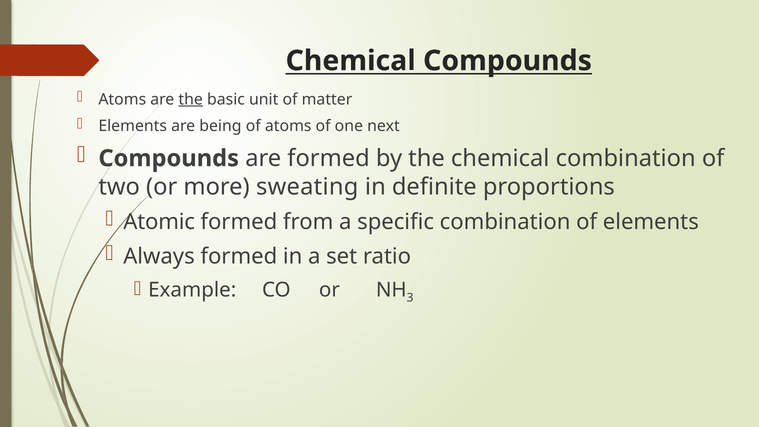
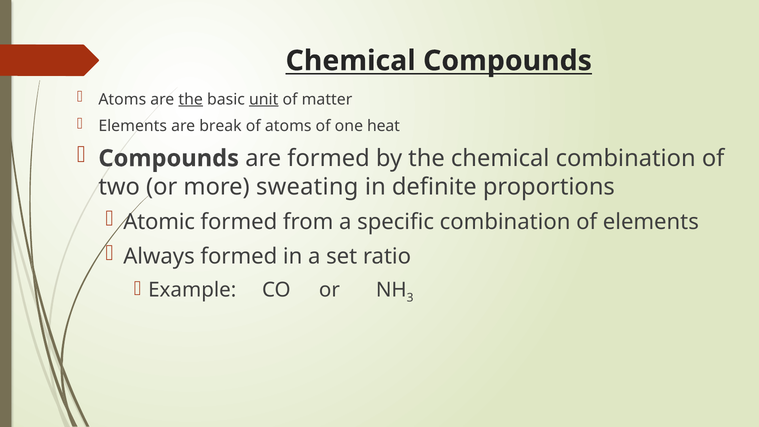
unit underline: none -> present
being: being -> break
next: next -> heat
